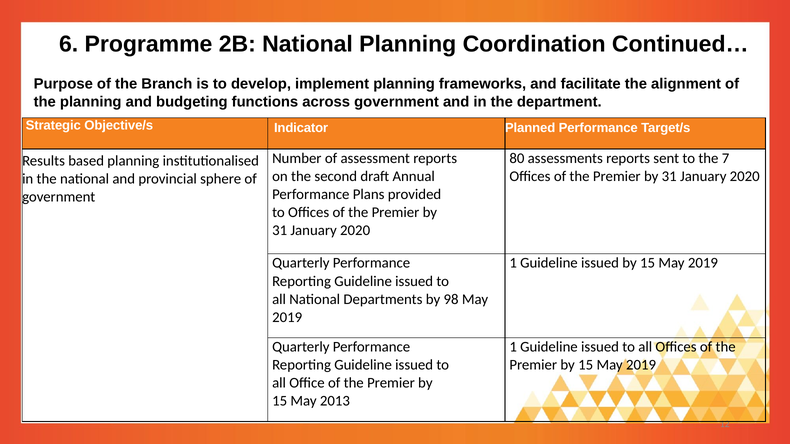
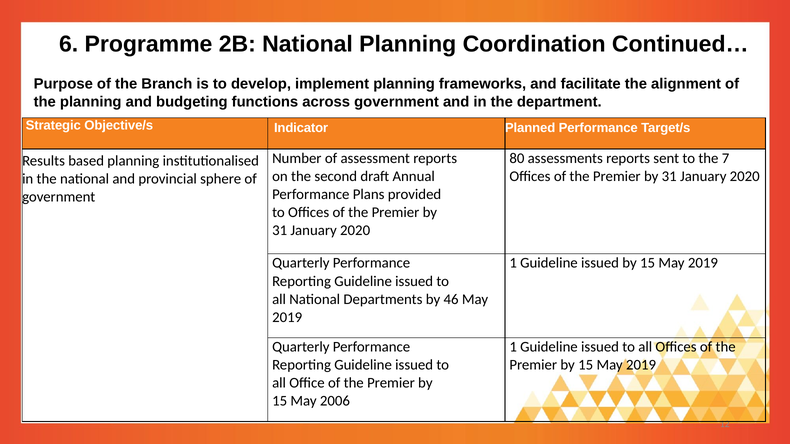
98: 98 -> 46
2013: 2013 -> 2006
